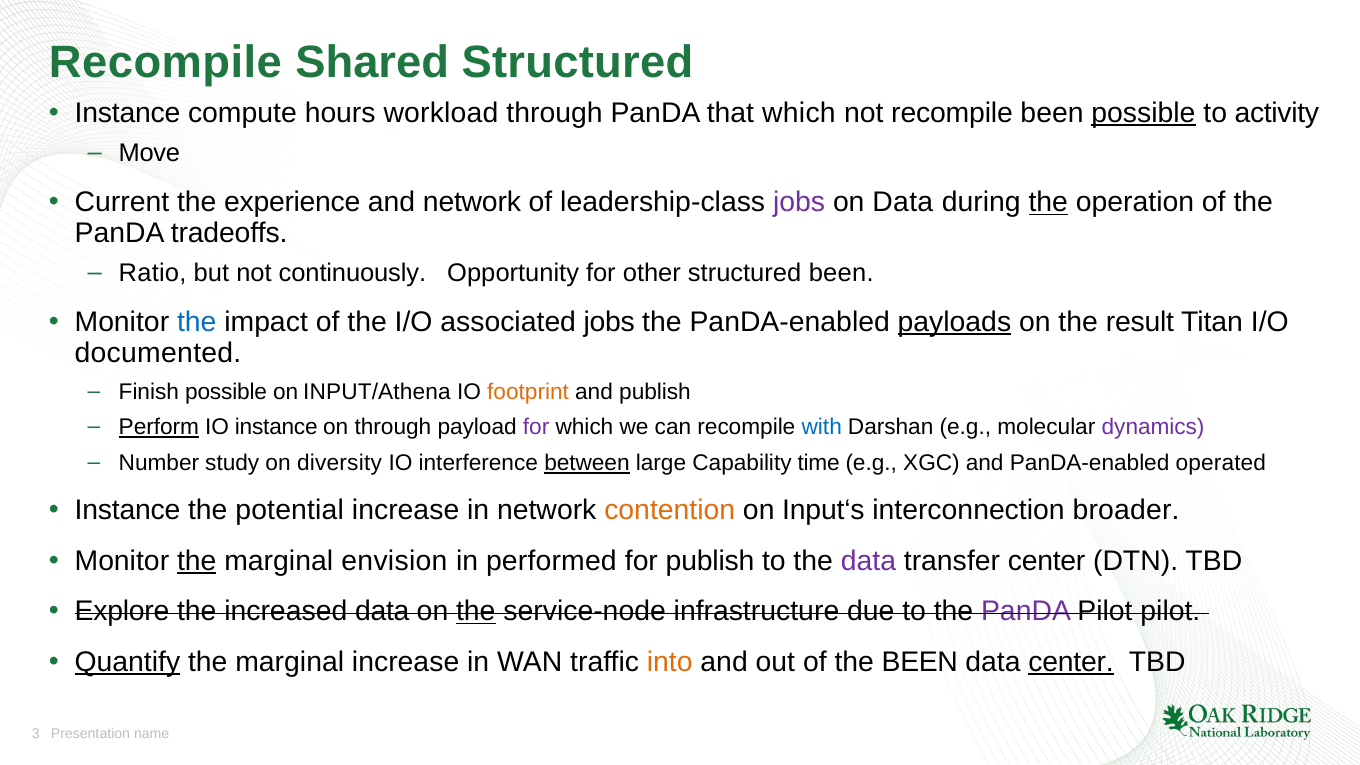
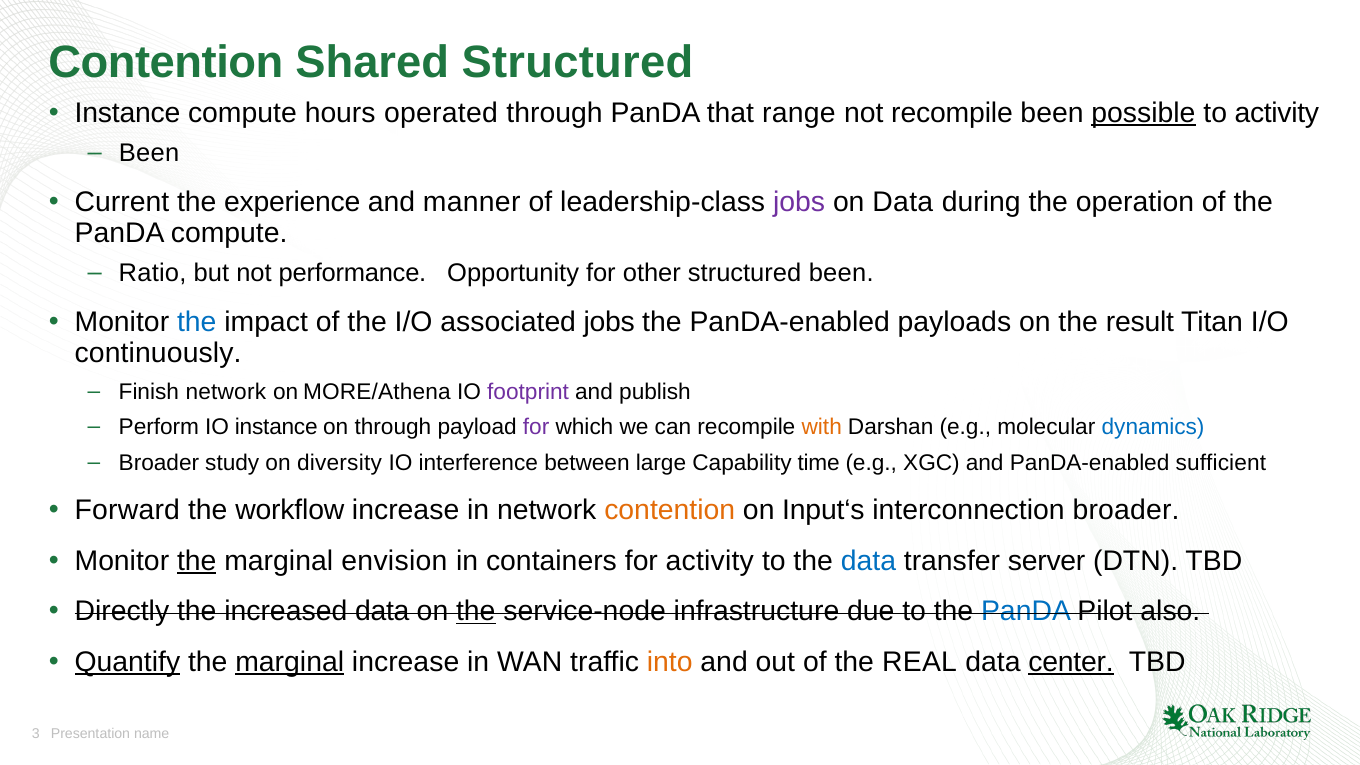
Recompile at (165, 63): Recompile -> Contention
workload: workload -> operated
that which: which -> range
Move at (149, 153): Move -> Been
and network: network -> manner
the at (1048, 202) underline: present -> none
PanDA tradeoffs: tradeoffs -> compute
continuously: continuously -> performance
payloads underline: present -> none
documented: documented -> continuously
Finish possible: possible -> network
INPUT/Athena: INPUT/Athena -> MORE/Athena
footprint colour: orange -> purple
Perform underline: present -> none
with colour: blue -> orange
dynamics colour: purple -> blue
Number at (159, 463): Number -> Broader
between underline: present -> none
operated: operated -> sufficient
Instance at (128, 511): Instance -> Forward
potential: potential -> workflow
performed: performed -> containers
for publish: publish -> activity
data at (868, 561) colour: purple -> blue
transfer center: center -> server
Explore: Explore -> Directly
PanDA at (1026, 612) colour: purple -> blue
Pilot pilot: pilot -> also
marginal at (290, 662) underline: none -> present
the BEEN: BEEN -> REAL
